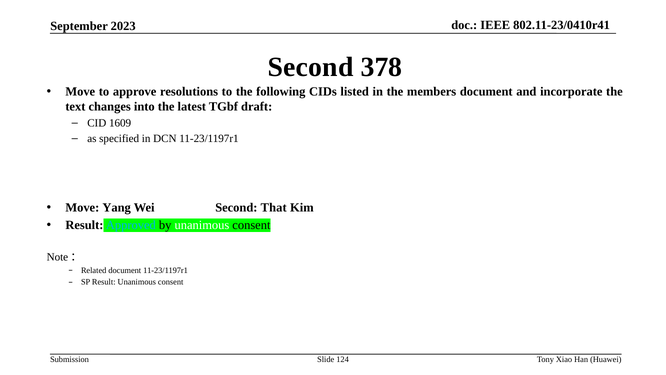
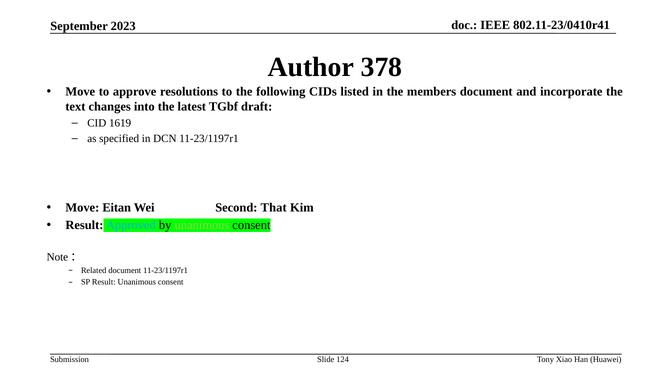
Second at (311, 67): Second -> Author
1609: 1609 -> 1619
Yang: Yang -> Eitan
unanimous at (202, 225) colour: white -> light green
